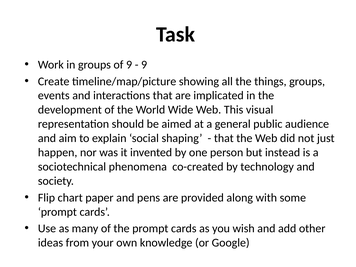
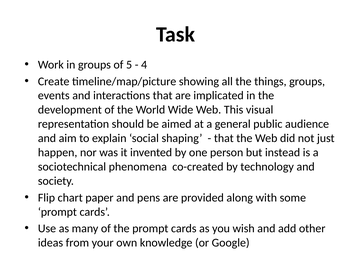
of 9: 9 -> 5
9 at (144, 65): 9 -> 4
